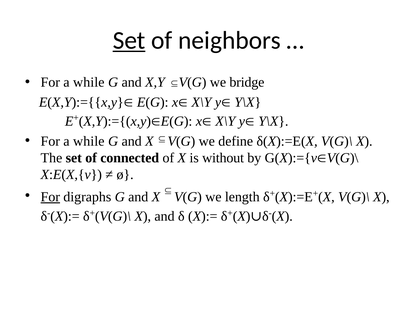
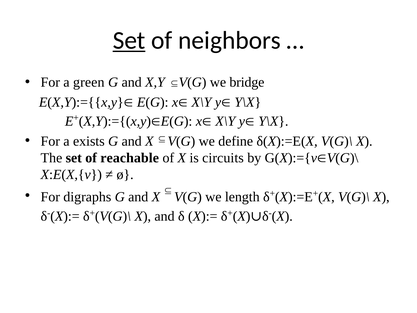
while at (89, 82): while -> green
while at (89, 141): while -> exists
connected: connected -> reachable
without: without -> circuits
For at (50, 197) underline: present -> none
